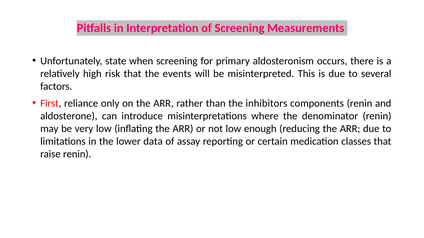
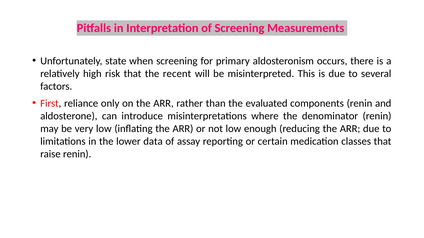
events: events -> recent
inhibitors: inhibitors -> evaluated
